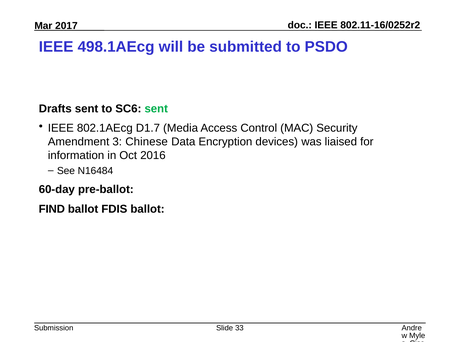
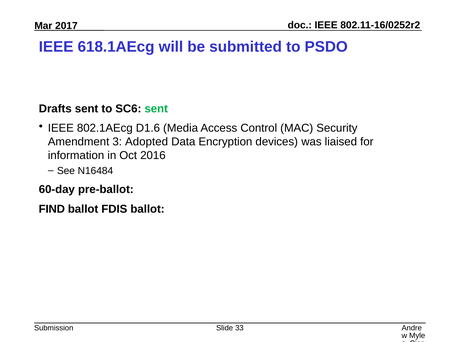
498.1AEcg: 498.1AEcg -> 618.1AEcg
D1.7: D1.7 -> D1.6
Chinese: Chinese -> Adopted
